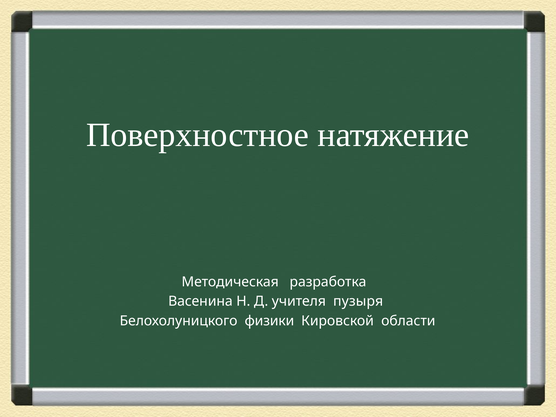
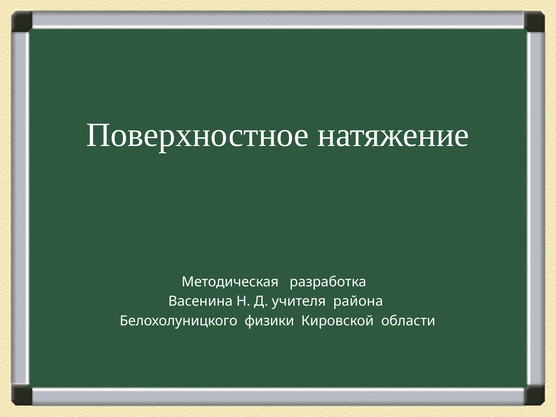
пузыря: пузыря -> района
